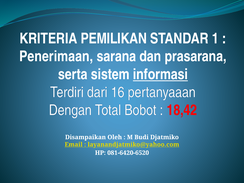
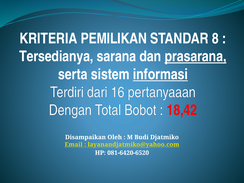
1: 1 -> 8
Penerimaan: Penerimaan -> Tersedianya
prasarana underline: none -> present
